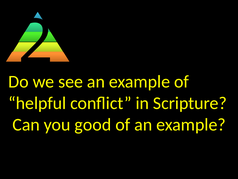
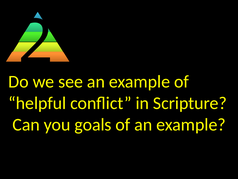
good: good -> goals
